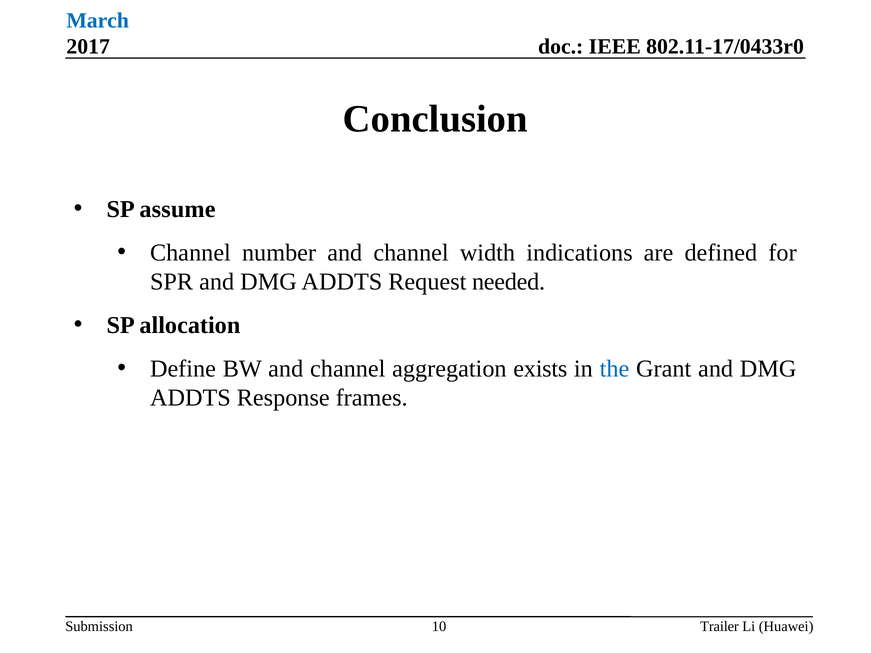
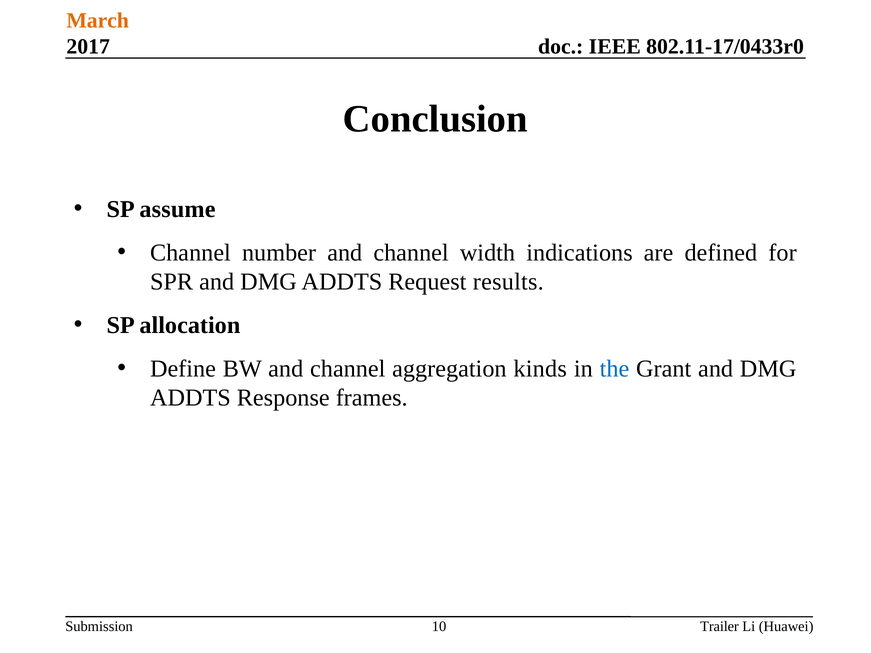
March colour: blue -> orange
needed: needed -> results
exists: exists -> kinds
